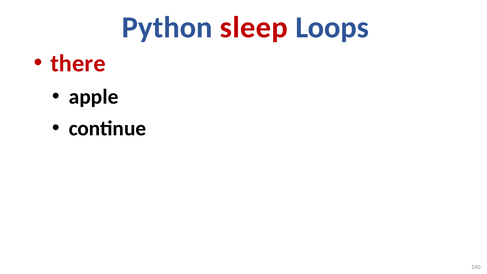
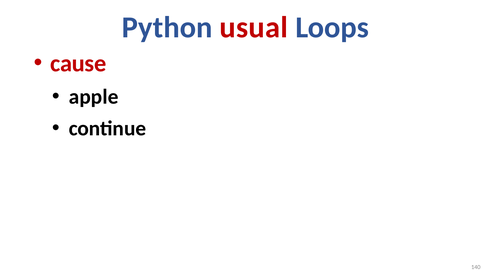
sleep: sleep -> usual
there: there -> cause
